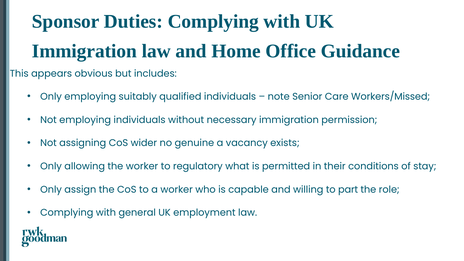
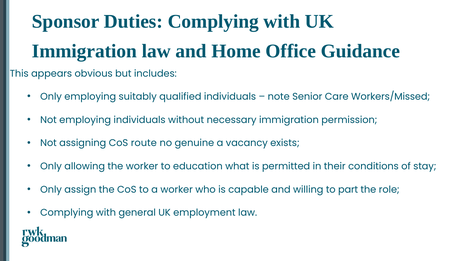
wider: wider -> route
regulatory: regulatory -> education
